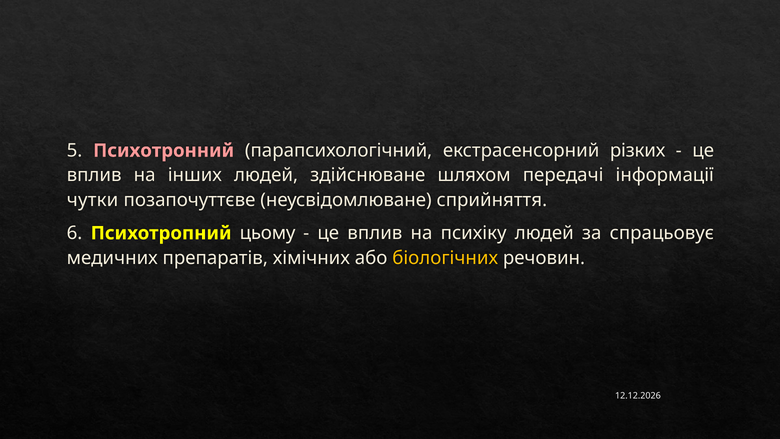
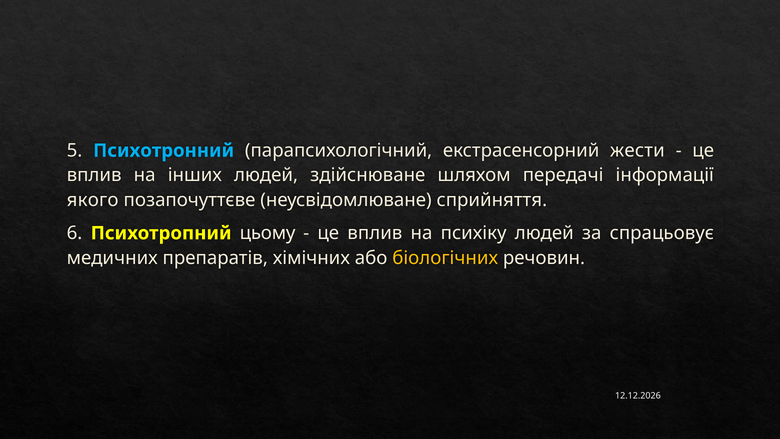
Психотронний colour: pink -> light blue
різких: різких -> жести
чутки: чутки -> якого
